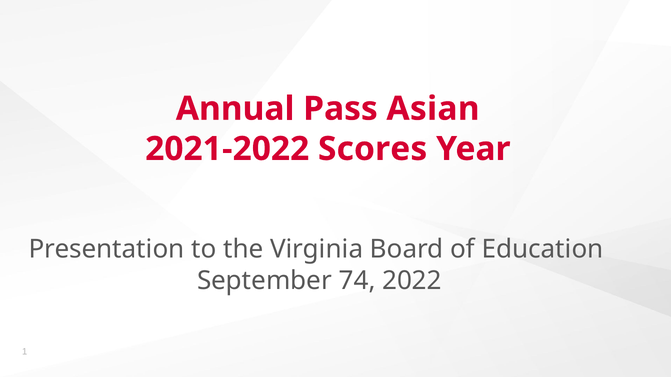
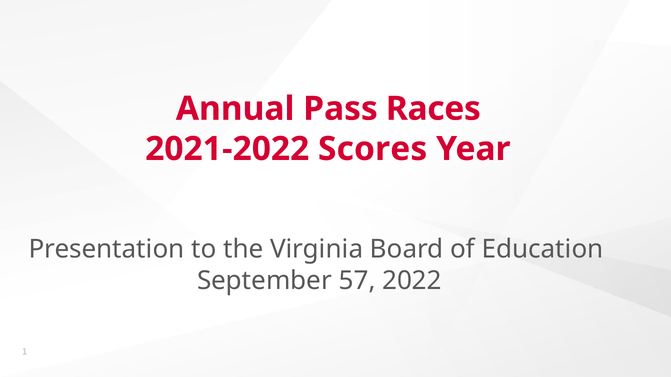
Asian: Asian -> Races
74: 74 -> 57
